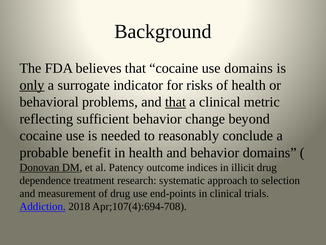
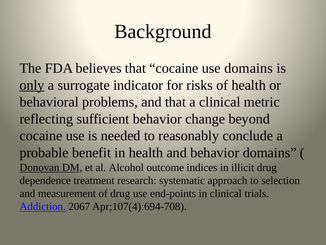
that at (176, 102) underline: present -> none
Patency: Patency -> Alcohol
2018: 2018 -> 2067
